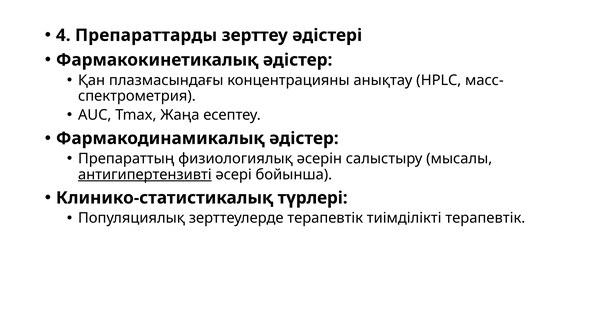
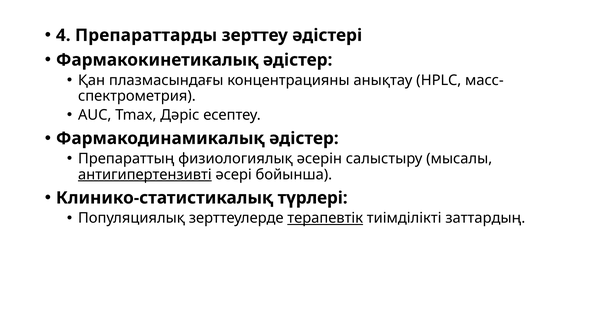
Жаңа: Жаңа -> Дәріс
терапевтік at (325, 218) underline: none -> present
тиімділікті терапевтік: терапевтік -> заттардың
